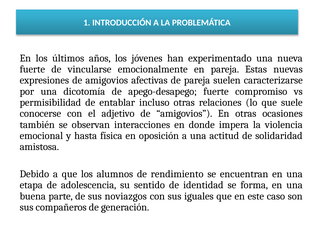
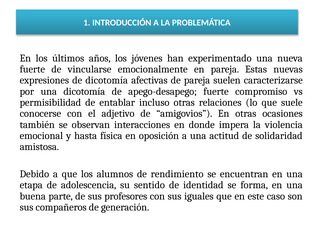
expresiones de amigovios: amigovios -> dicotomía
noviazgos: noviazgos -> profesores
